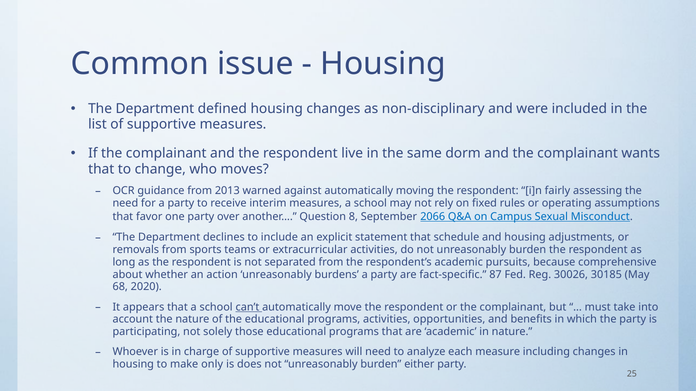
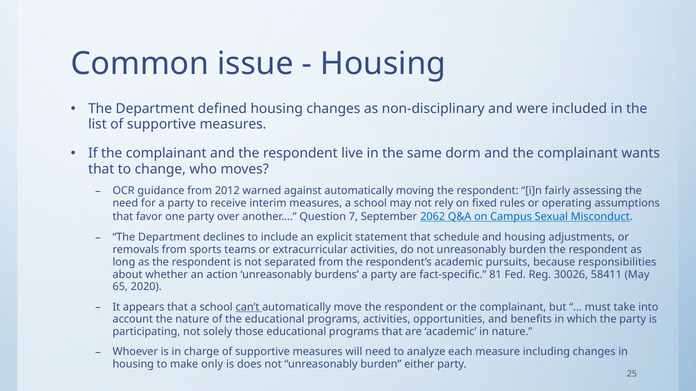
2013: 2013 -> 2012
8: 8 -> 7
2066: 2066 -> 2062
comprehensive: comprehensive -> responsibilities
87: 87 -> 81
30185: 30185 -> 58411
68: 68 -> 65
